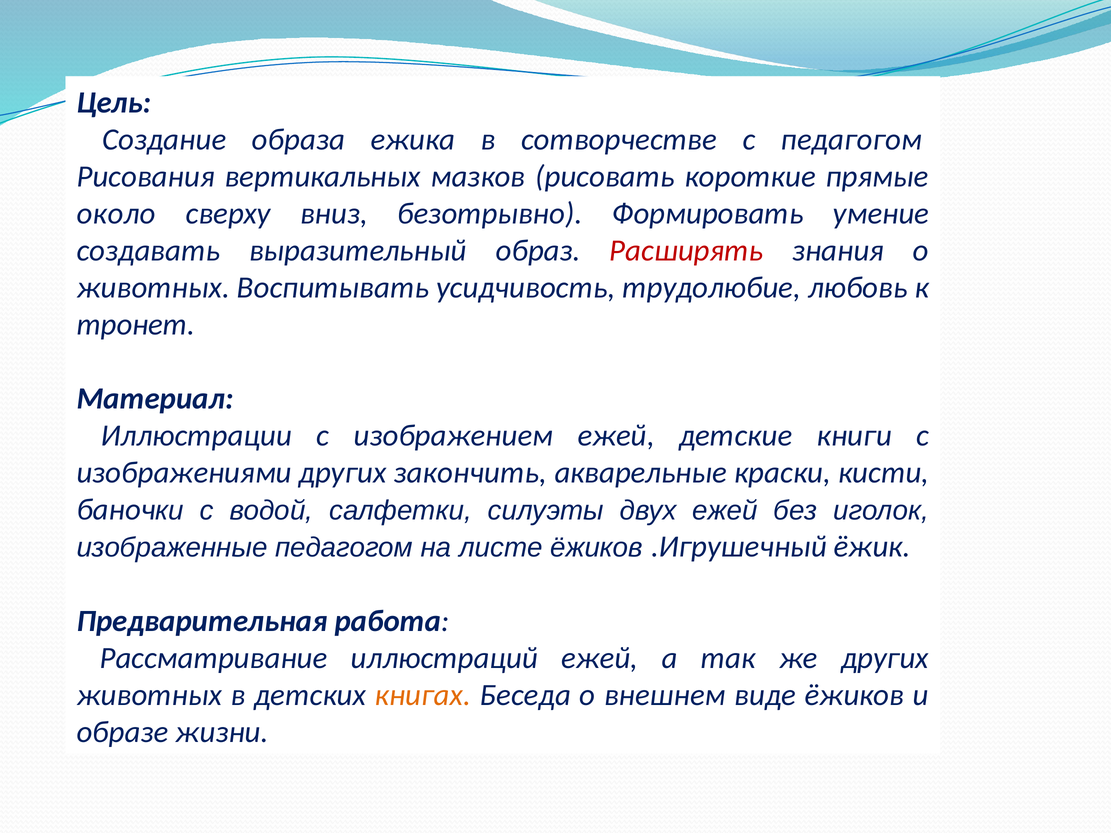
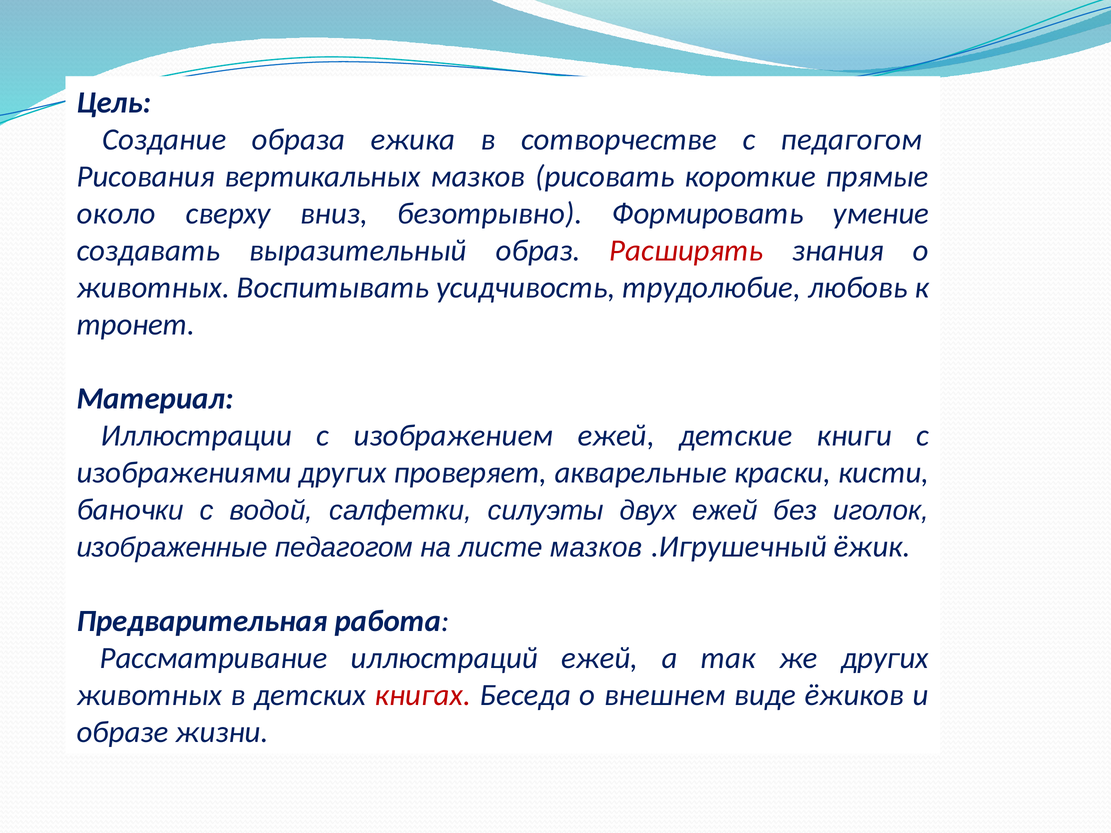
закончить: закончить -> проверяет
листе ёжиков: ёжиков -> мазков
книгах colour: orange -> red
